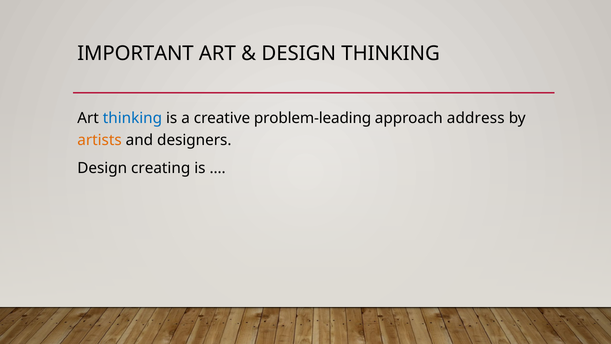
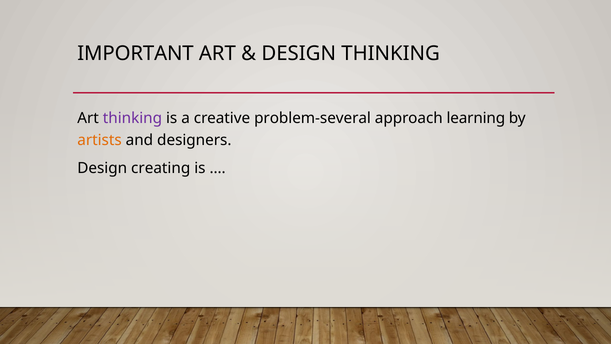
thinking at (132, 118) colour: blue -> purple
problem-leading: problem-leading -> problem-several
address: address -> learning
